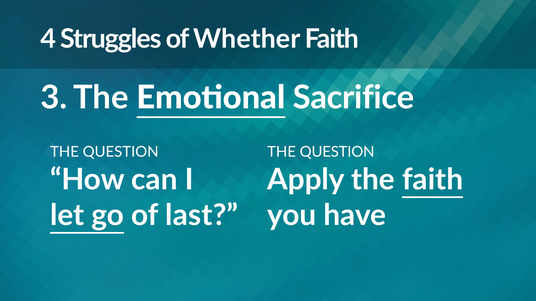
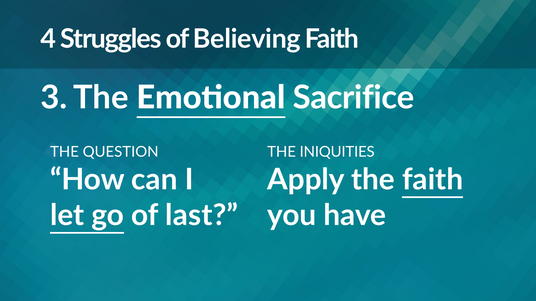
Whether: Whether -> Believing
QUESTION at (337, 152): QUESTION -> INIQUITIES
